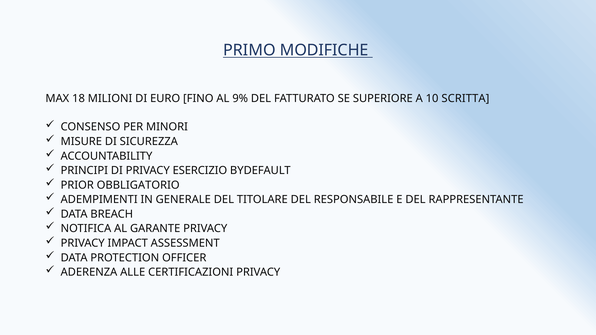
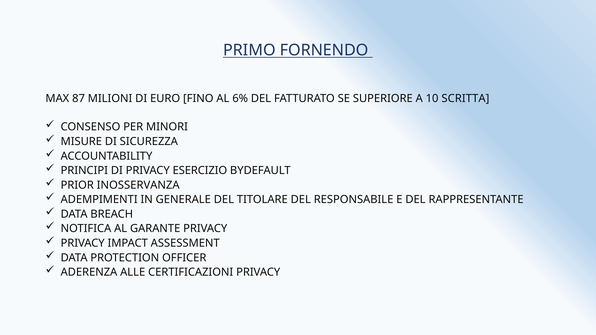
MODIFICHE: MODIFICHE -> FORNENDO
18: 18 -> 87
9%: 9% -> 6%
OBBLIGATORIO: OBBLIGATORIO -> INOSSERVANZA
